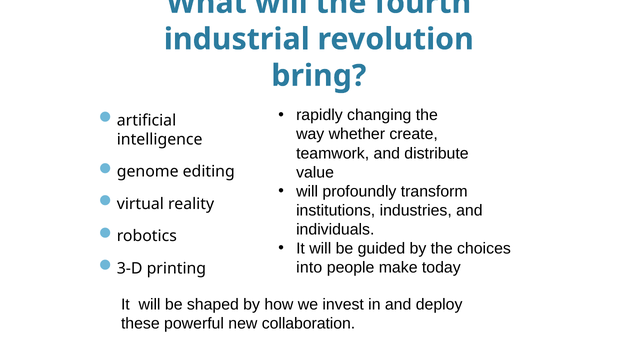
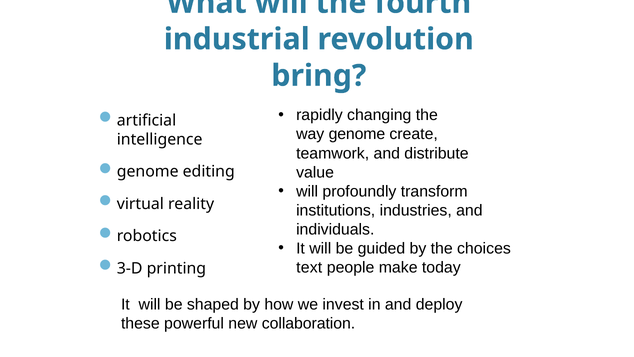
way whether: whether -> genome
into: into -> text
